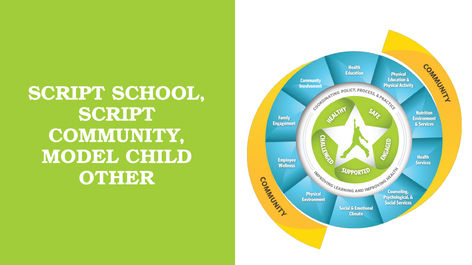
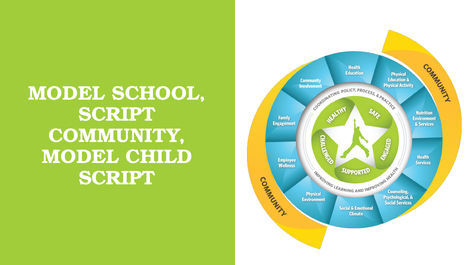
SCRIPT at (67, 93): SCRIPT -> MODEL
OTHER at (117, 178): OTHER -> SCRIPT
